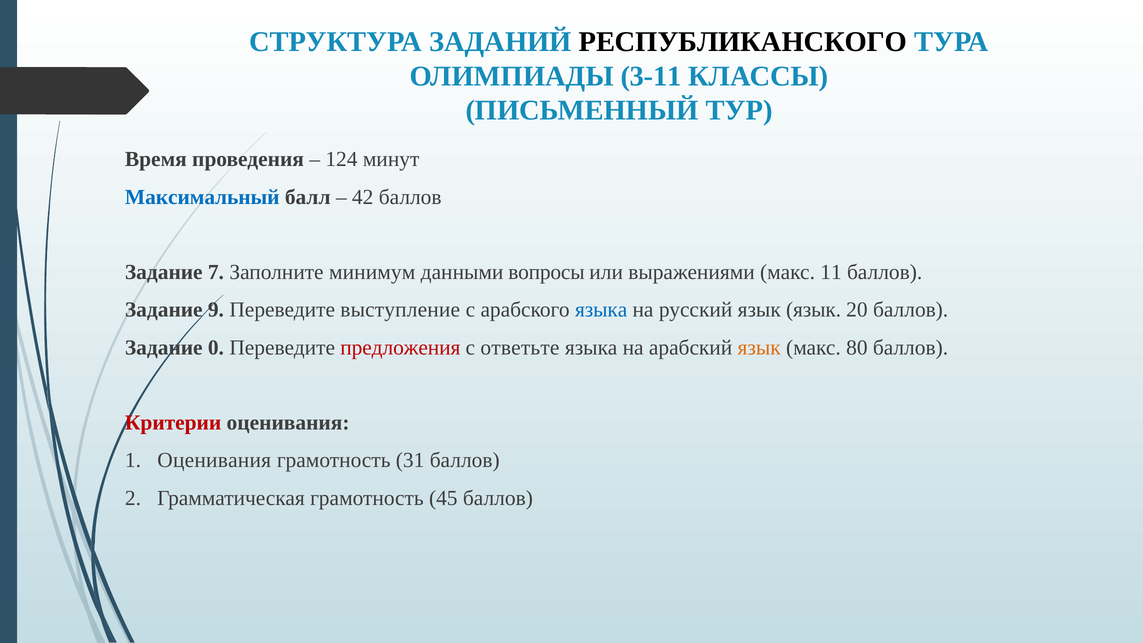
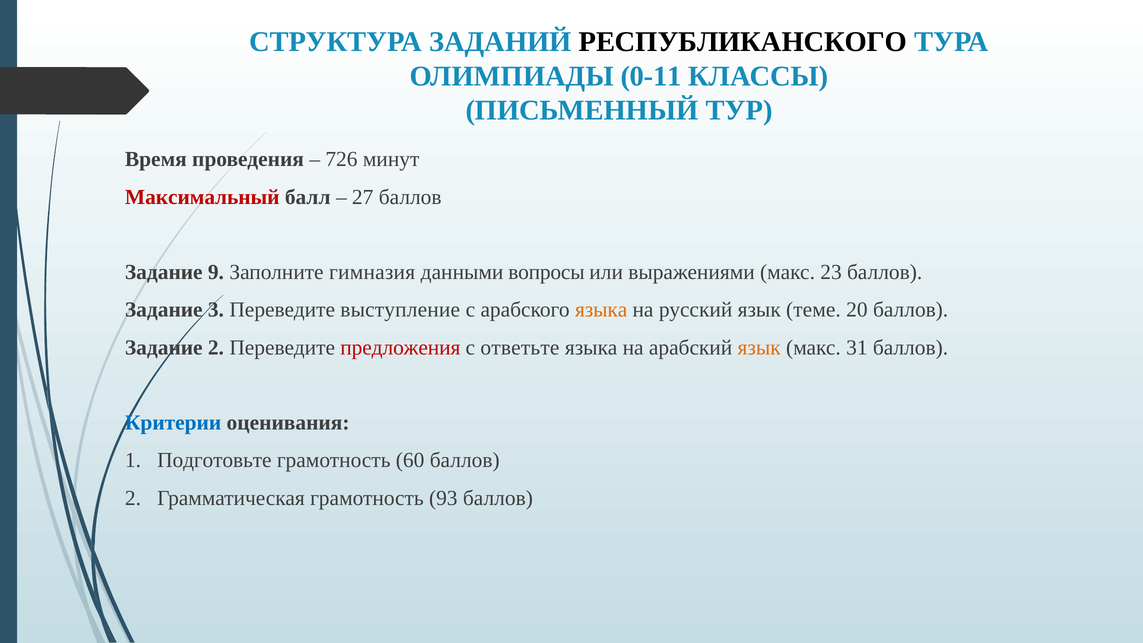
3-11: 3-11 -> 0-11
124: 124 -> 726
Максимальный colour: blue -> red
42: 42 -> 27
7: 7 -> 9
минимум: минимум -> гимназия
11: 11 -> 23
9: 9 -> 3
языка at (601, 310) colour: blue -> orange
язык язык: язык -> теме
Задание 0: 0 -> 2
80: 80 -> 31
Критерии colour: red -> blue
1 Оценивания: Оценивания -> Подготовьте
31: 31 -> 60
45: 45 -> 93
